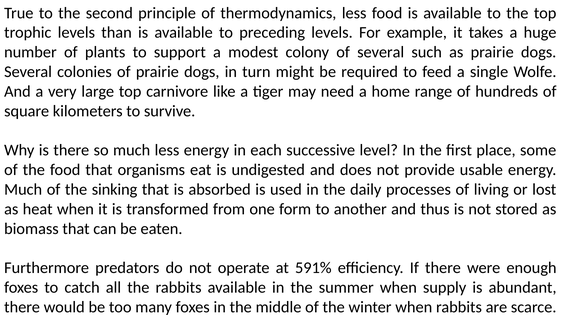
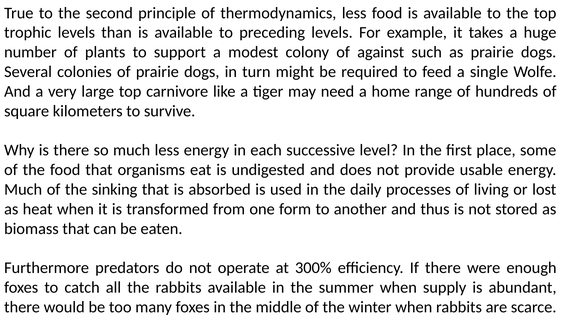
of several: several -> against
591%: 591% -> 300%
